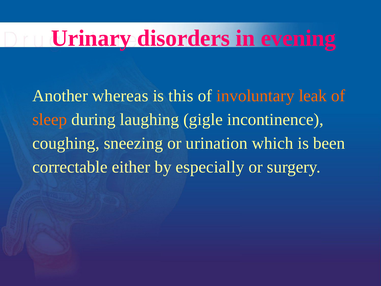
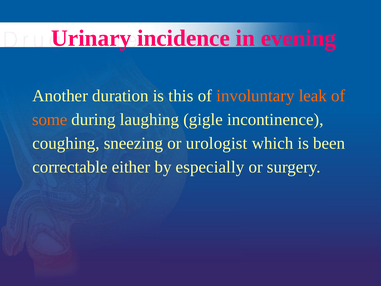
disorders: disorders -> incidence
whereas: whereas -> duration
sleep: sleep -> some
urination: urination -> urologist
